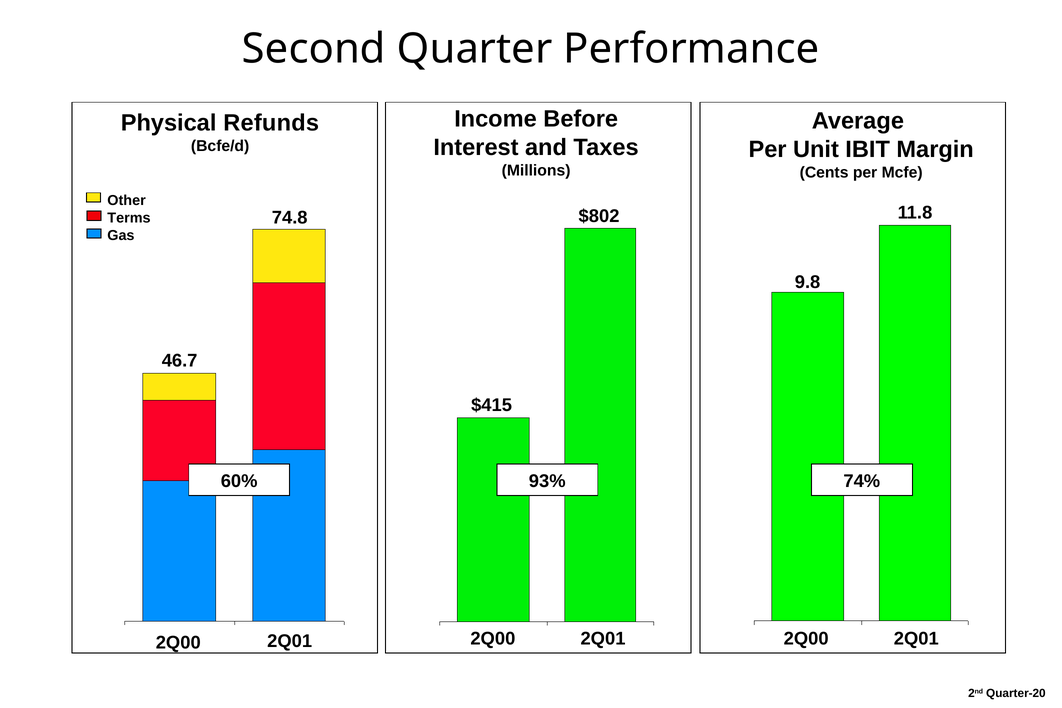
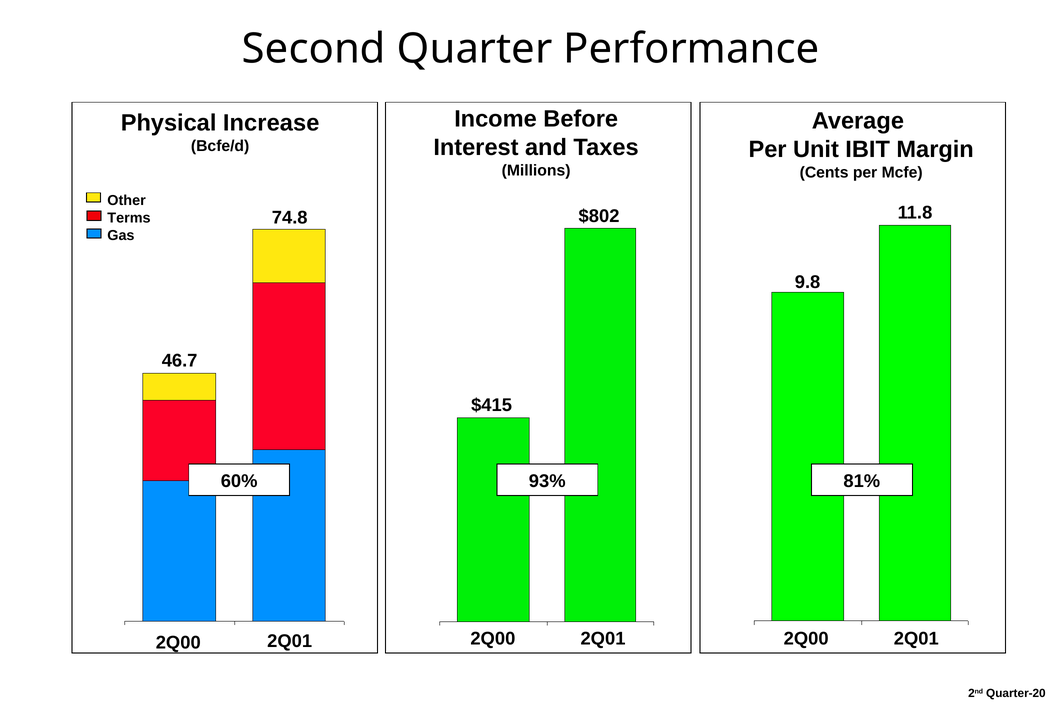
Refunds: Refunds -> Increase
74%: 74% -> 81%
